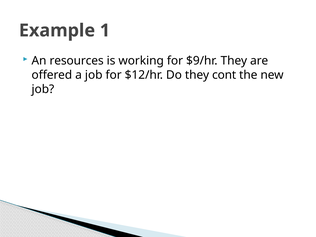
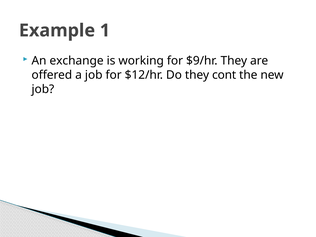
resources: resources -> exchange
